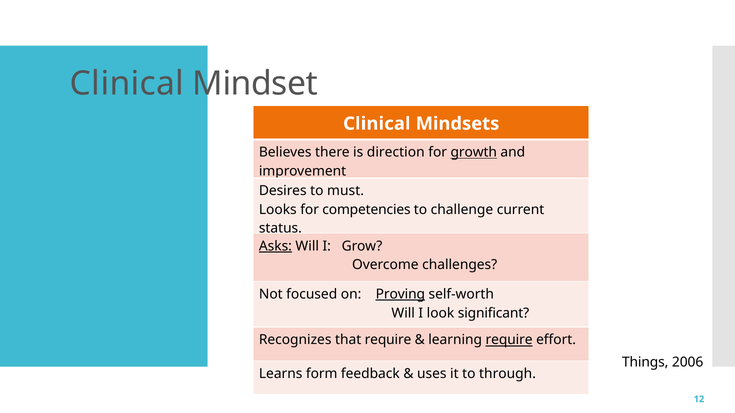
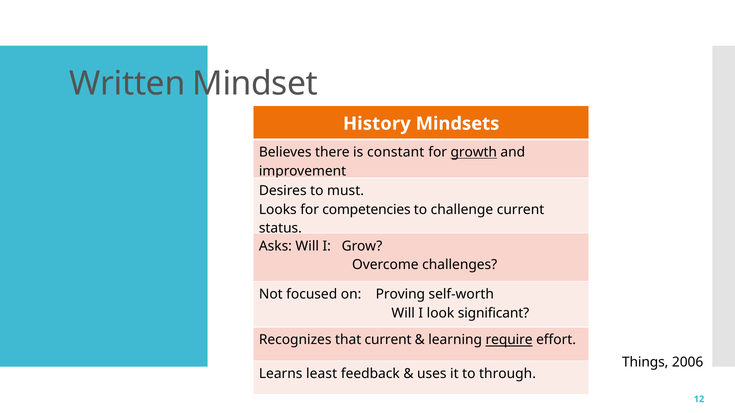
Clinical at (127, 84): Clinical -> Written
Clinical at (377, 124): Clinical -> History
direction: direction -> constant
Asks underline: present -> none
Proving underline: present -> none
that require: require -> current
form: form -> least
